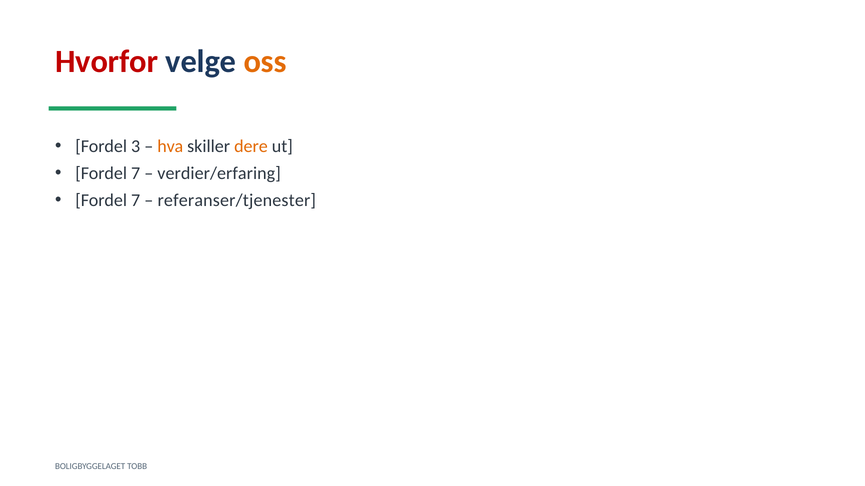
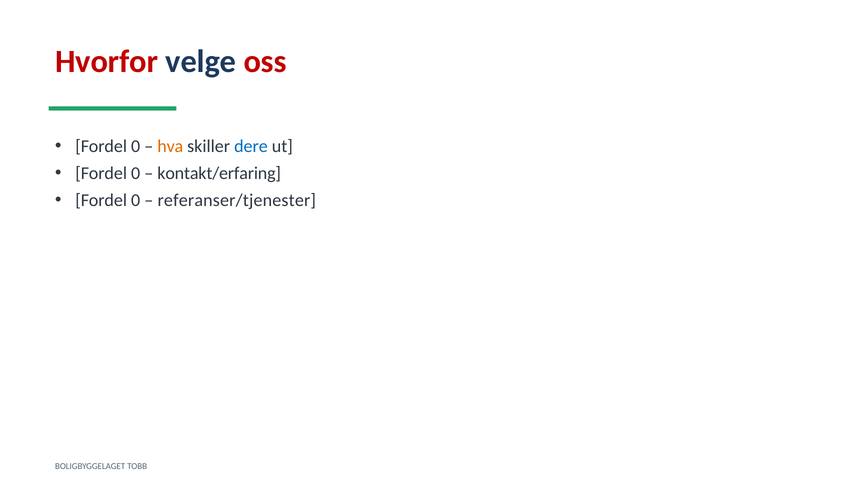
oss colour: orange -> red
3 at (136, 147): 3 -> 0
dere colour: orange -> blue
7 at (136, 174): 7 -> 0
verdier/erfaring: verdier/erfaring -> kontakt/erfaring
7 at (136, 201): 7 -> 0
